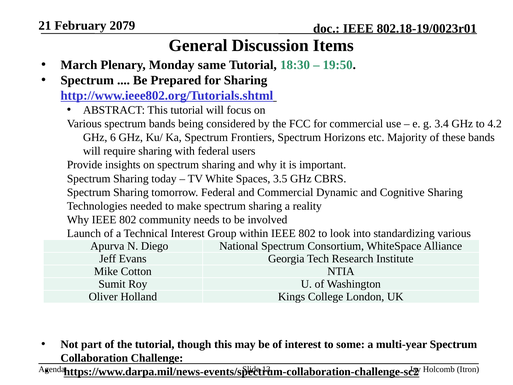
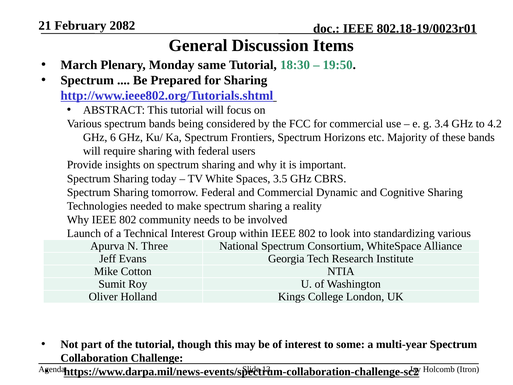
2079: 2079 -> 2082
Diego: Diego -> Three
